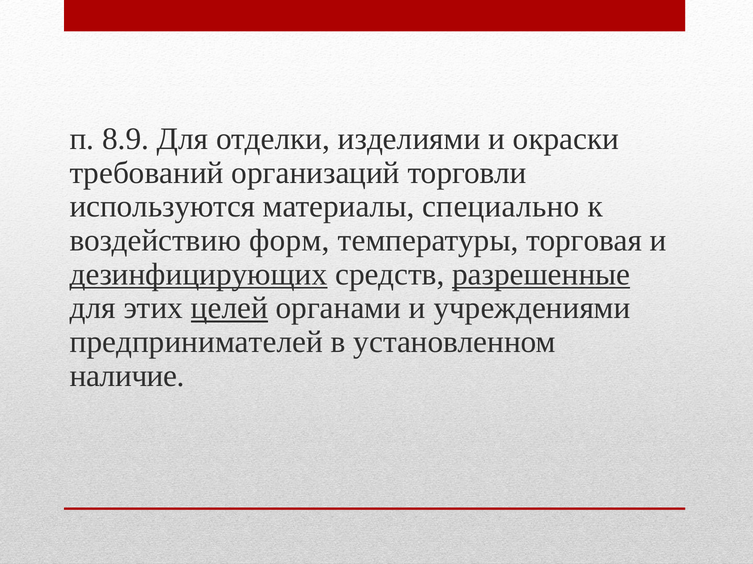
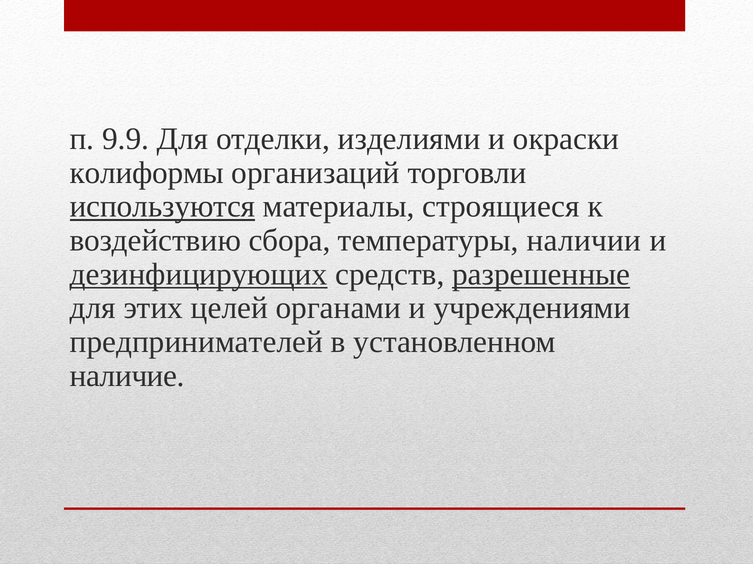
8.9: 8.9 -> 9.9
требований: требований -> колиформы
используются underline: none -> present
специально: специально -> строящиеся
форм: форм -> сбора
торговая: торговая -> наличии
целей underline: present -> none
